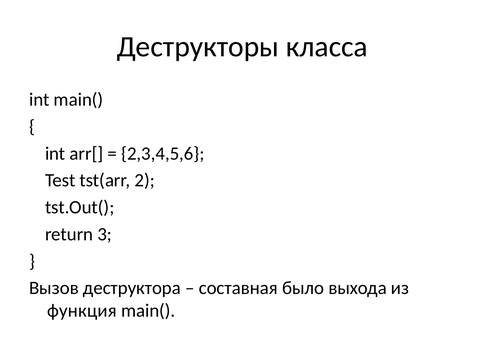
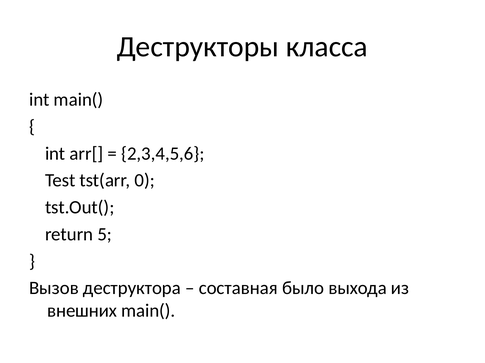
2: 2 -> 0
3: 3 -> 5
функция: функция -> внешних
